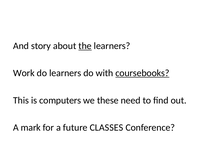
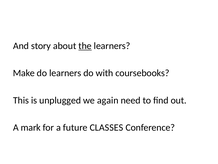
Work: Work -> Make
coursebooks underline: present -> none
computers: computers -> unplugged
these: these -> again
